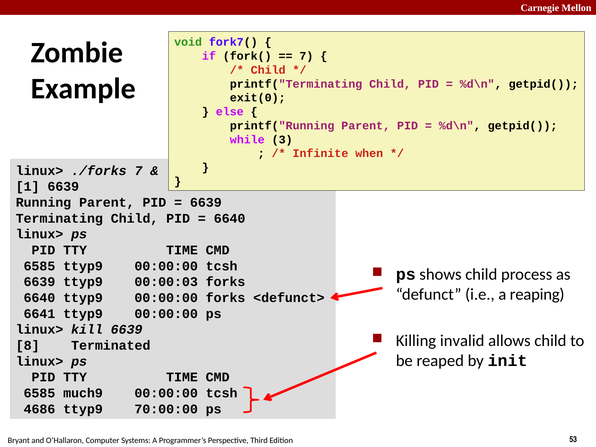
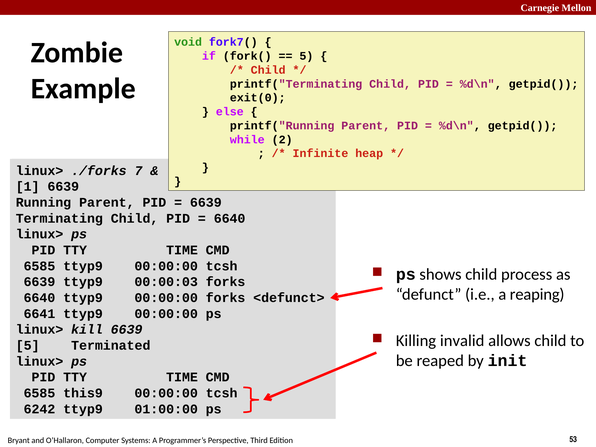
7 at (306, 56): 7 -> 5
3: 3 -> 2
when: when -> heap
8 at (28, 345): 8 -> 5
much9: much9 -> this9
4686: 4686 -> 6242
70:00:00: 70:00:00 -> 01:00:00
